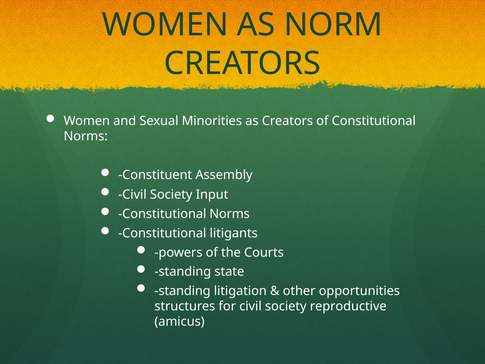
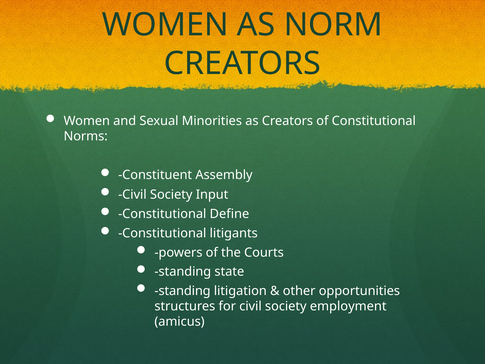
Norms at (230, 214): Norms -> Define
reproductive: reproductive -> employment
